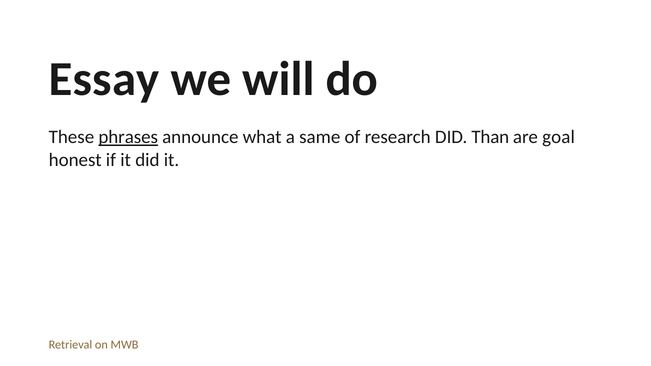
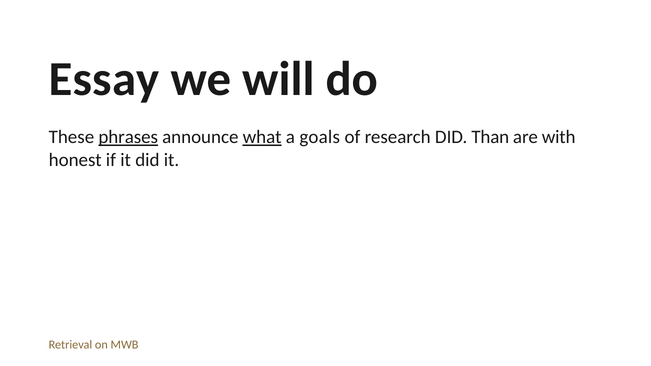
what underline: none -> present
same: same -> goals
goal: goal -> with
